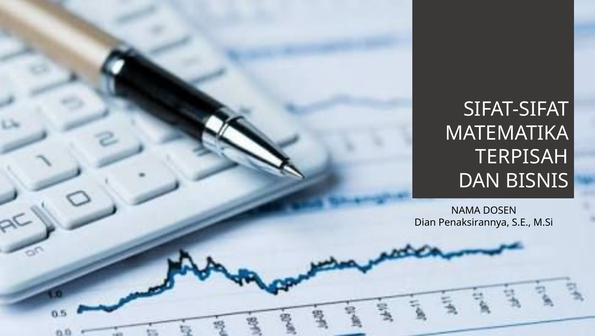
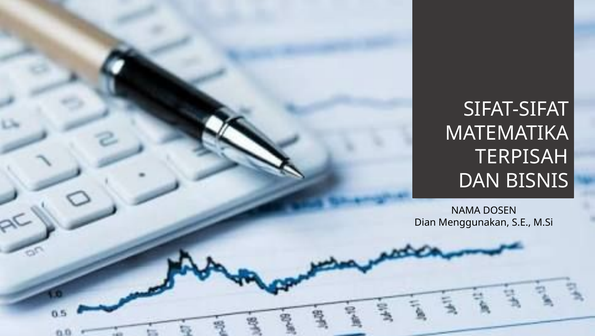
Penaksirannya: Penaksirannya -> Menggunakan
